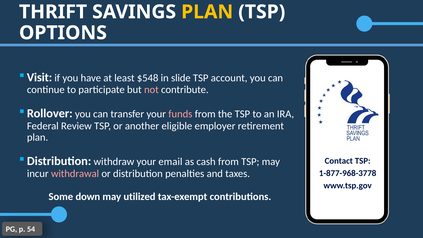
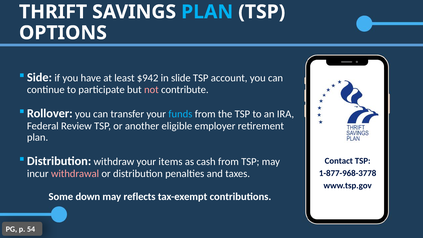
PLAN at (207, 12) colour: yellow -> light blue
Visit: Visit -> Side
$548: $548 -> $942
funds colour: pink -> light blue
email: email -> items
utilized: utilized -> reflects
